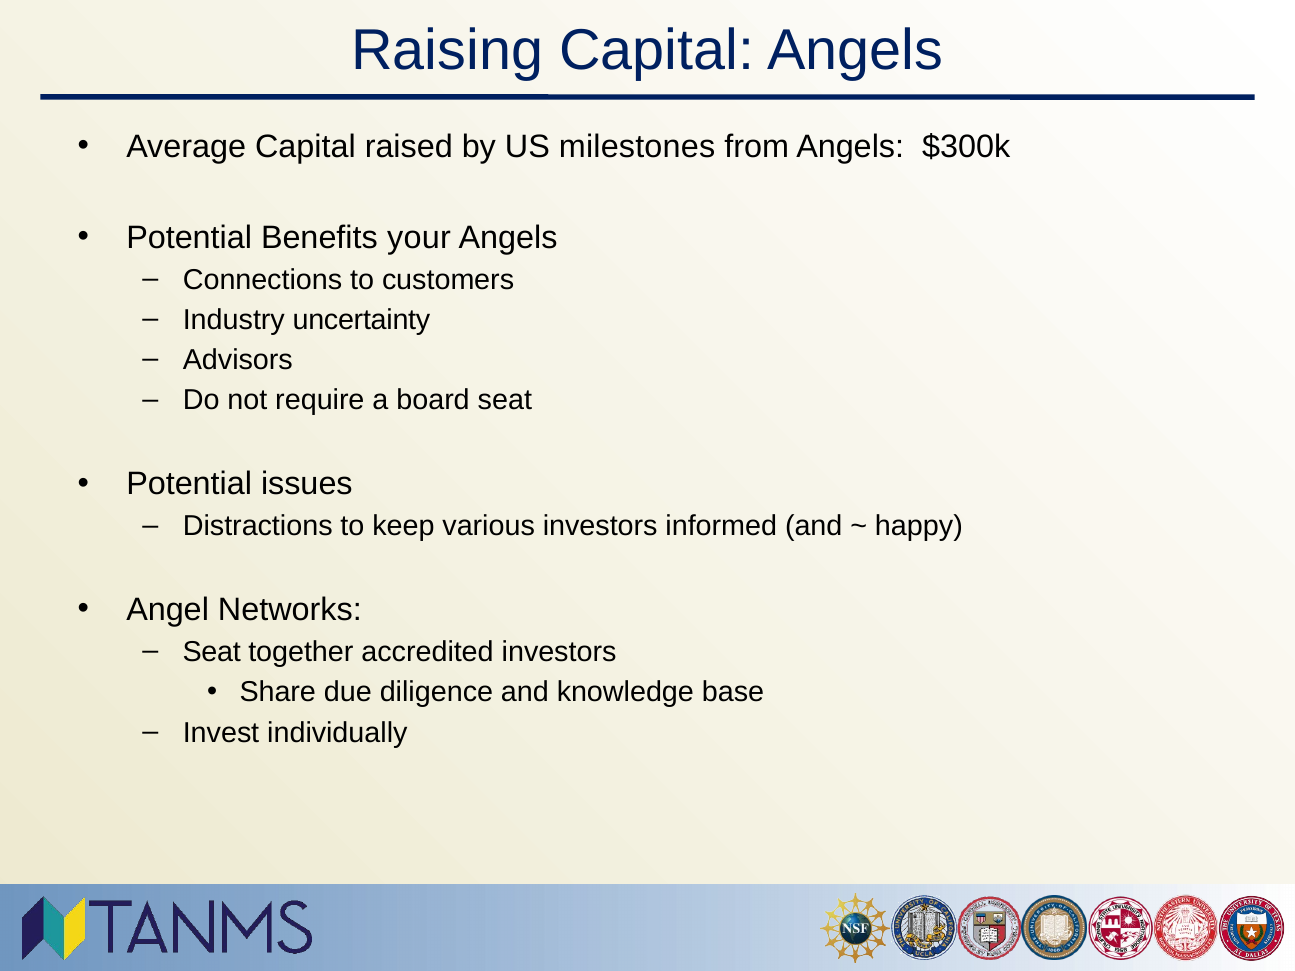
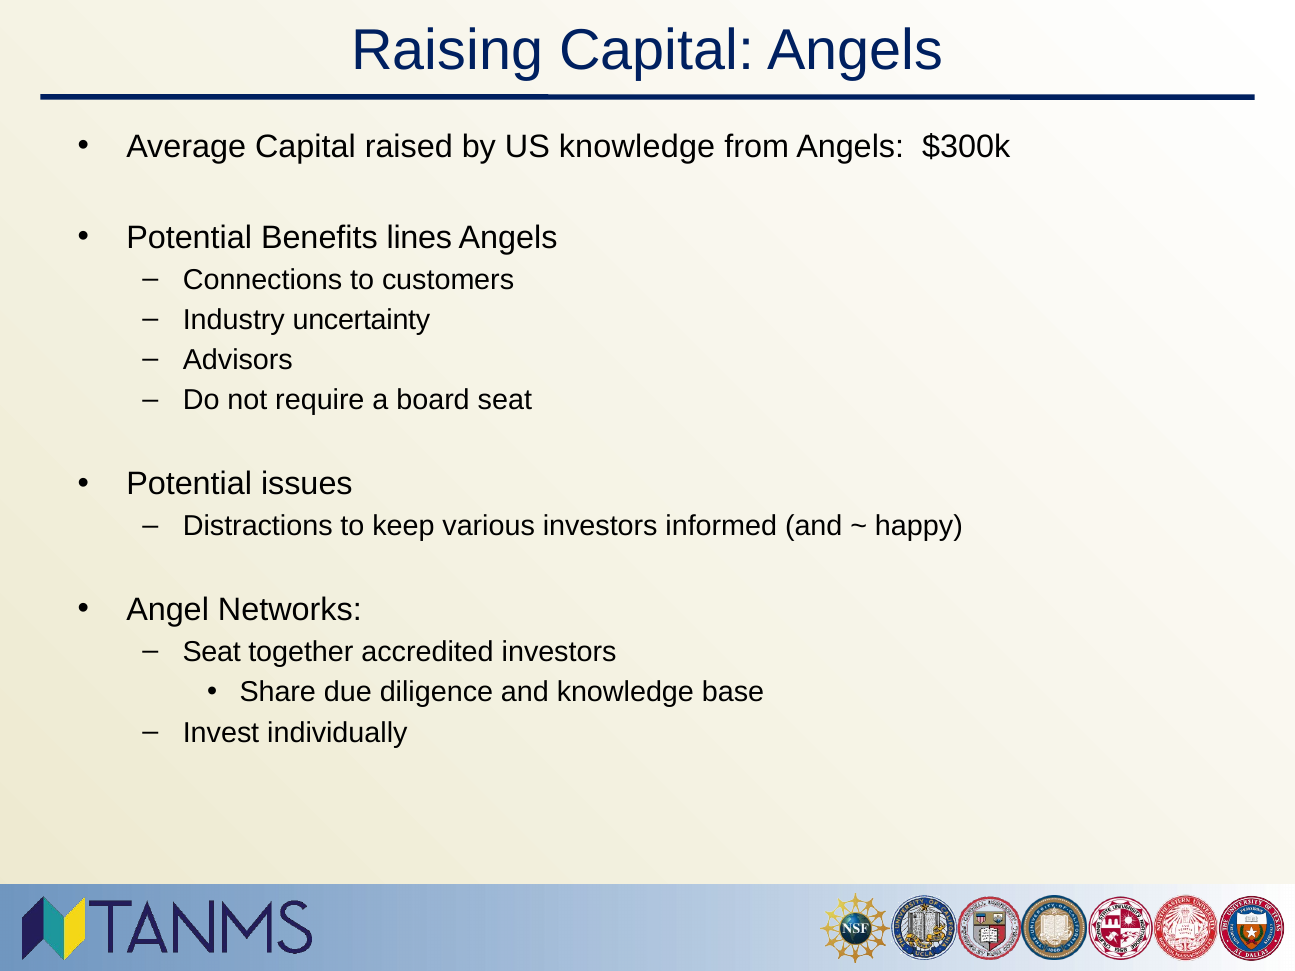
US milestones: milestones -> knowledge
your: your -> lines
